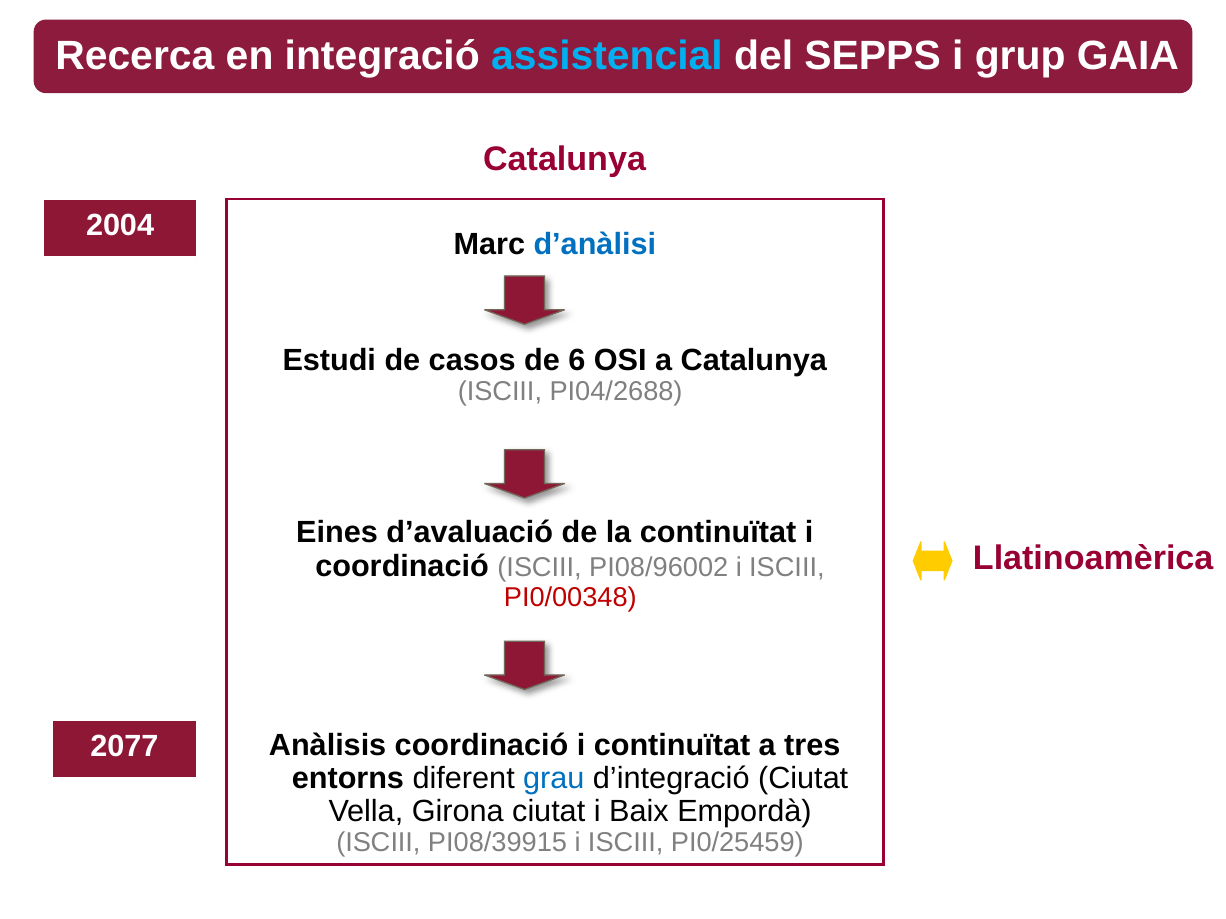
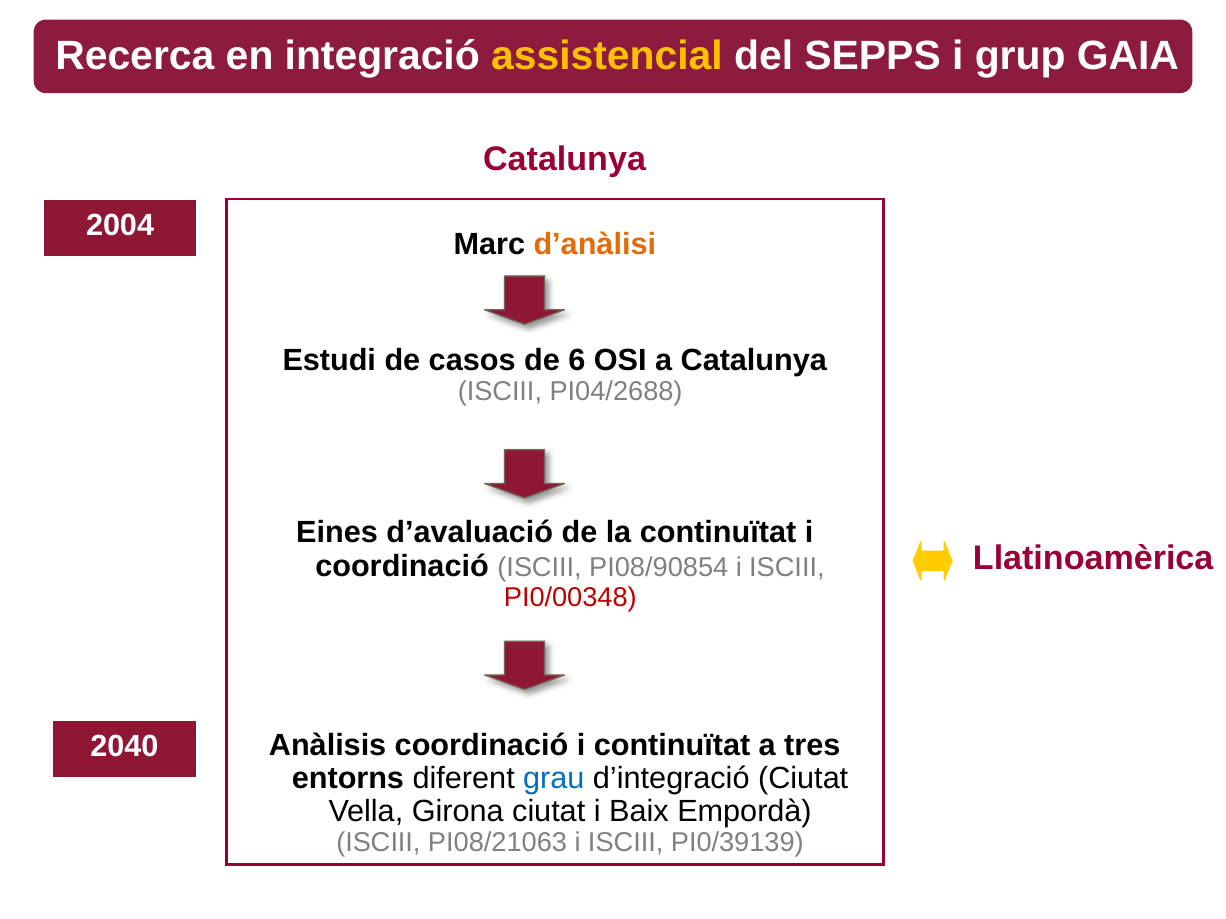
assistencial colour: light blue -> yellow
d’anàlisi colour: blue -> orange
PI08/96002: PI08/96002 -> PI08/90854
2077: 2077 -> 2040
PI08/39915: PI08/39915 -> PI08/21063
PI0/25459: PI0/25459 -> PI0/39139
